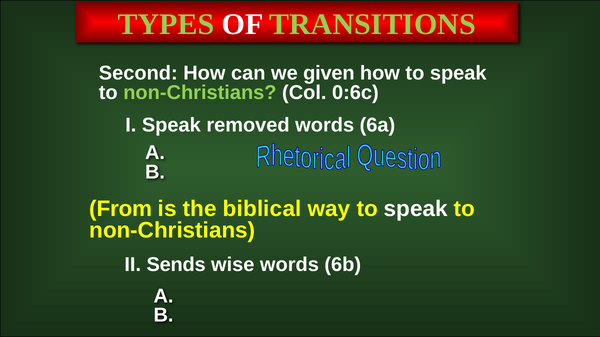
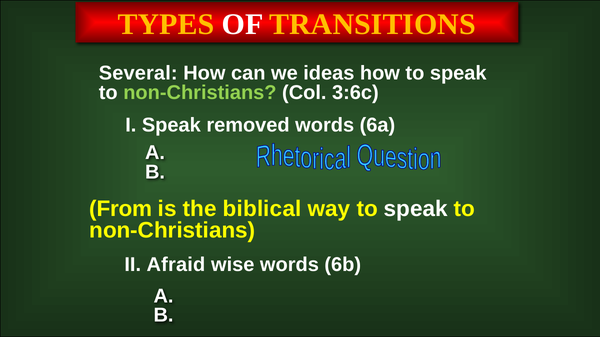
TYPES colour: light green -> yellow
TRANSITIONS colour: light green -> yellow
Second: Second -> Several
given: given -> ideas
0:6c: 0:6c -> 3:6c
Sends: Sends -> Afraid
